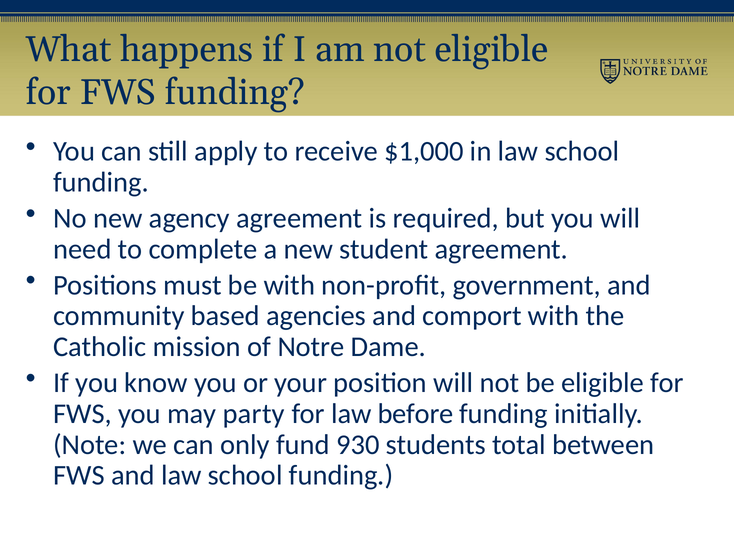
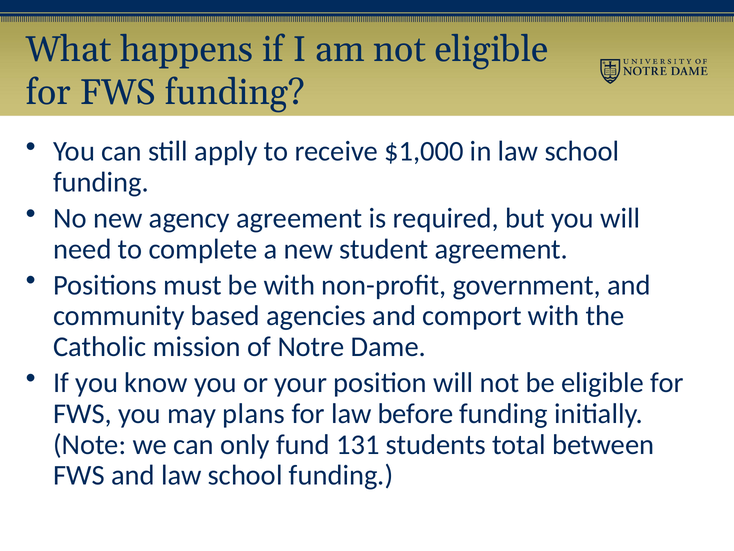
party: party -> plans
930: 930 -> 131
